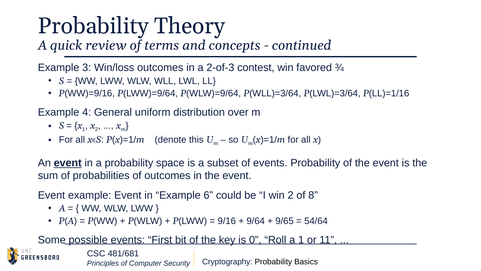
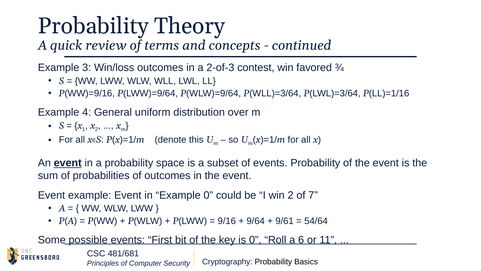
Example 6: 6 -> 0
8: 8 -> 7
9/65: 9/65 -> 9/61
a 1: 1 -> 6
